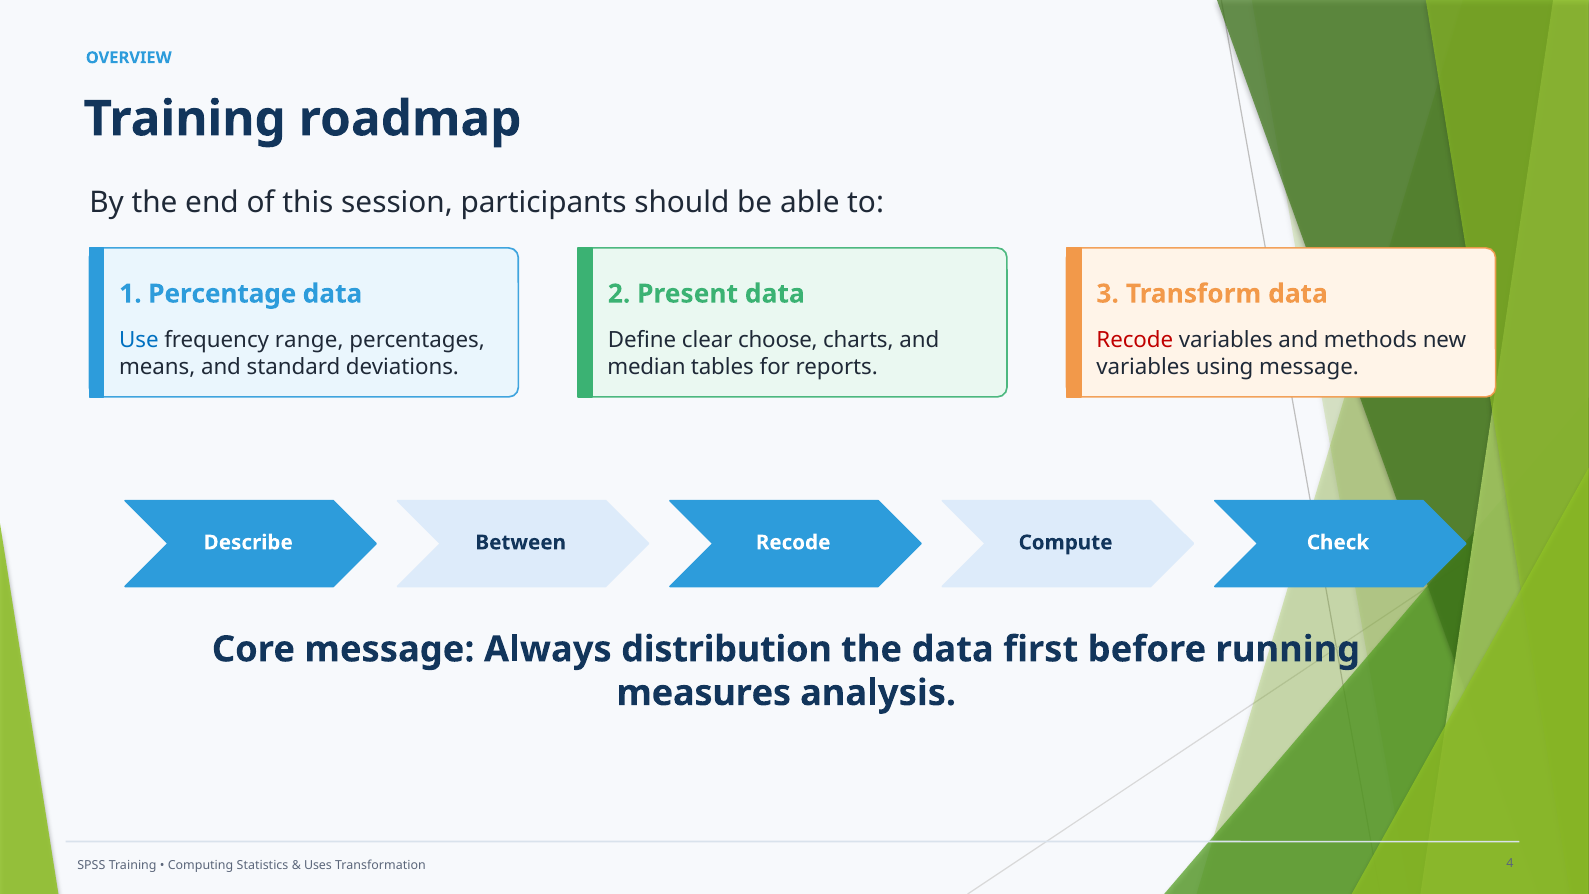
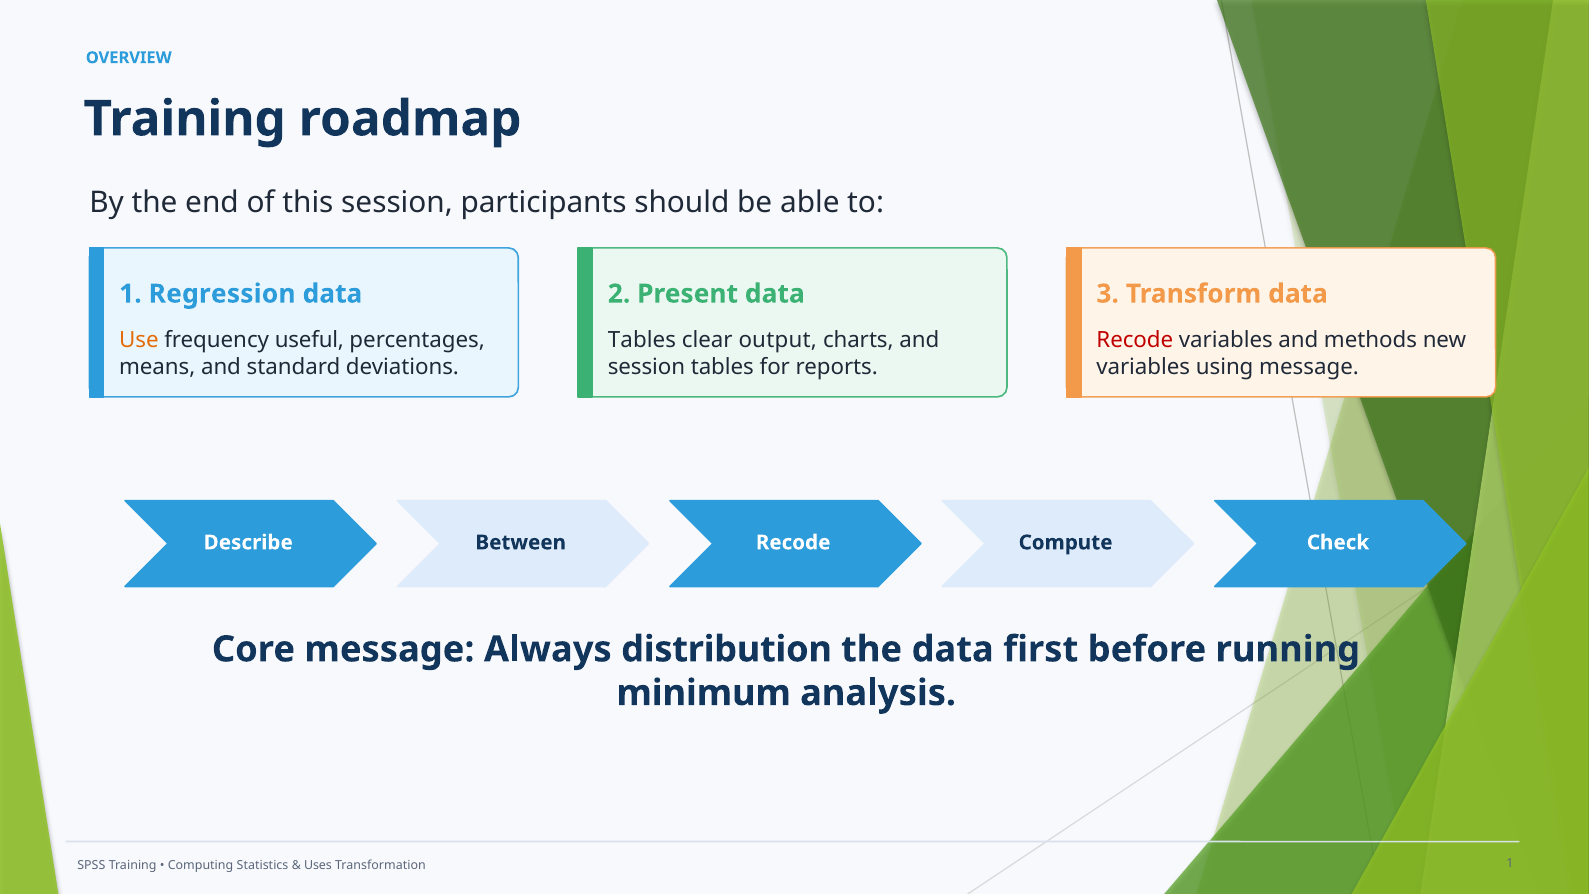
Percentage: Percentage -> Regression
Use colour: blue -> orange
range: range -> useful
Define at (642, 340): Define -> Tables
choose: choose -> output
median at (647, 367): median -> session
measures: measures -> minimum
Transformation 4: 4 -> 1
